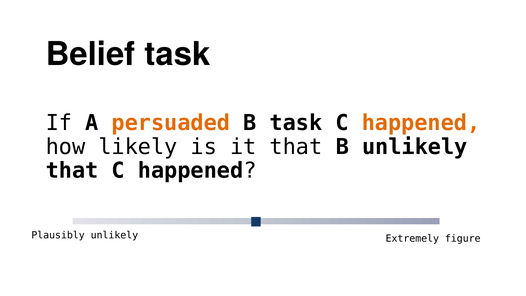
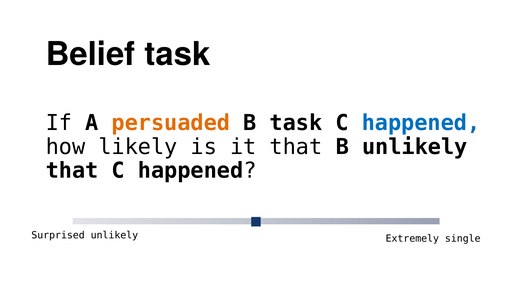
happened at (421, 123) colour: orange -> blue
Plausibly: Plausibly -> Surprised
figure: figure -> single
